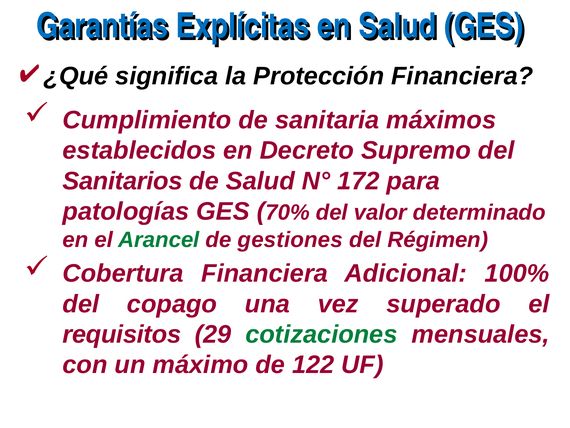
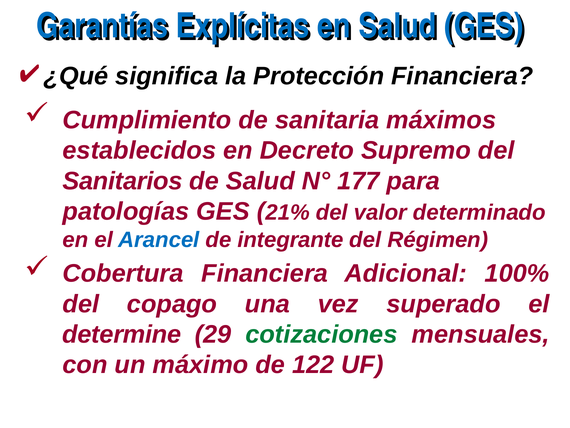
172: 172 -> 177
70%: 70% -> 21%
Arancel colour: green -> blue
gestiones: gestiones -> integrante
requisitos: requisitos -> determine
